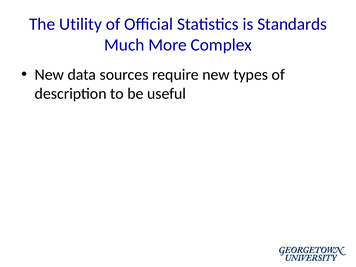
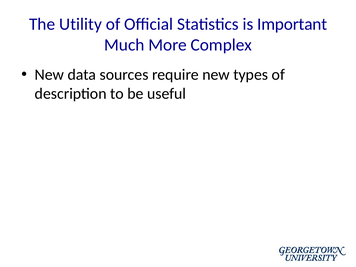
Standards: Standards -> Important
